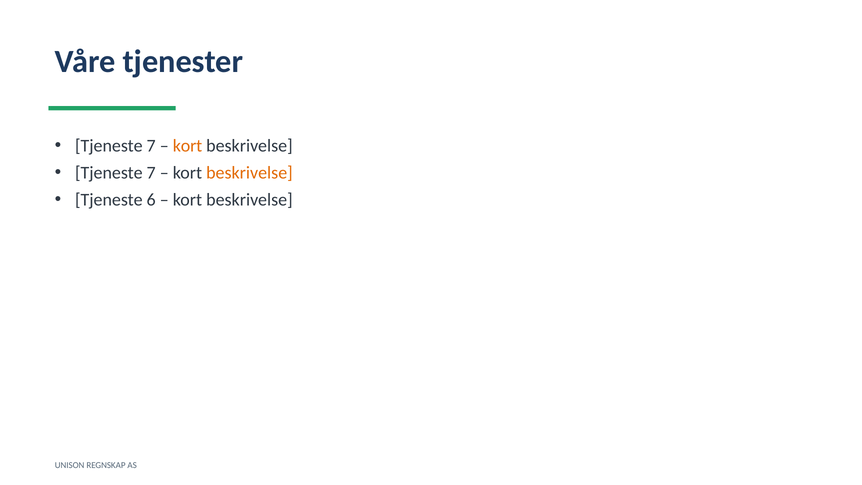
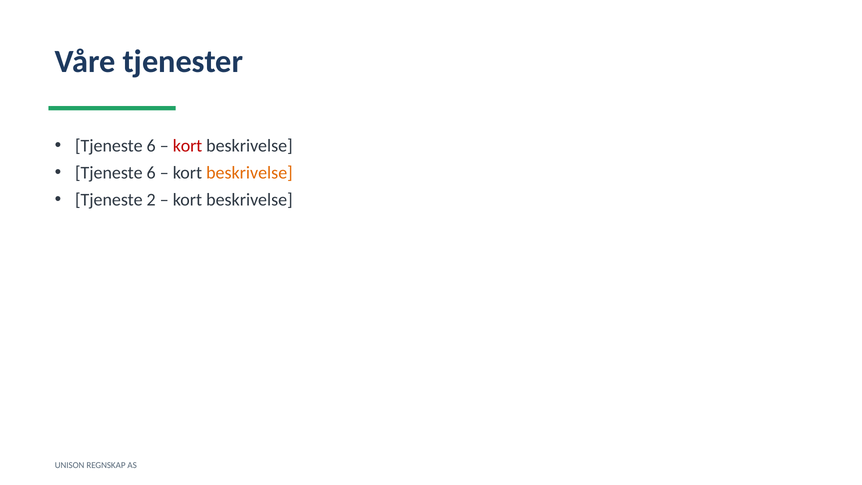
7 at (151, 146): 7 -> 6
kort at (188, 146) colour: orange -> red
7 at (151, 173): 7 -> 6
6: 6 -> 2
